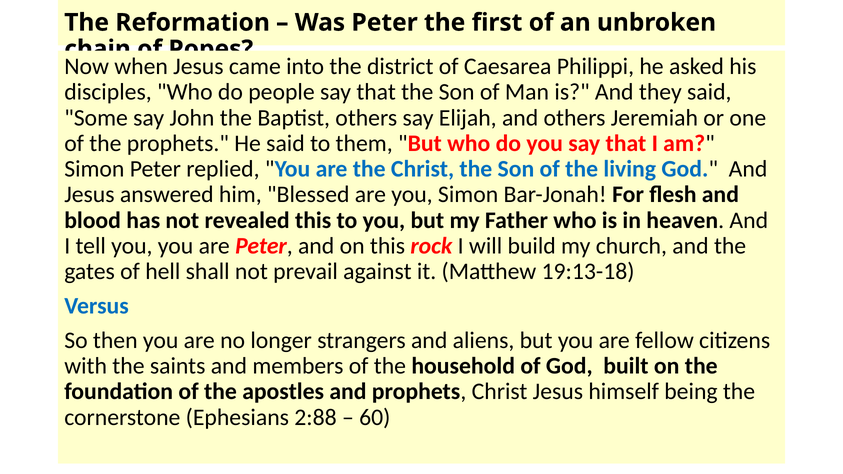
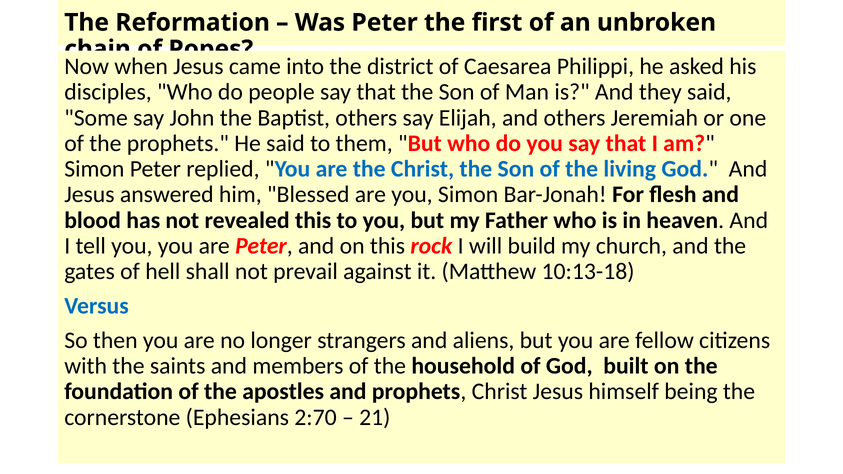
19:13-18: 19:13-18 -> 10:13-18
2:88: 2:88 -> 2:70
60: 60 -> 21
